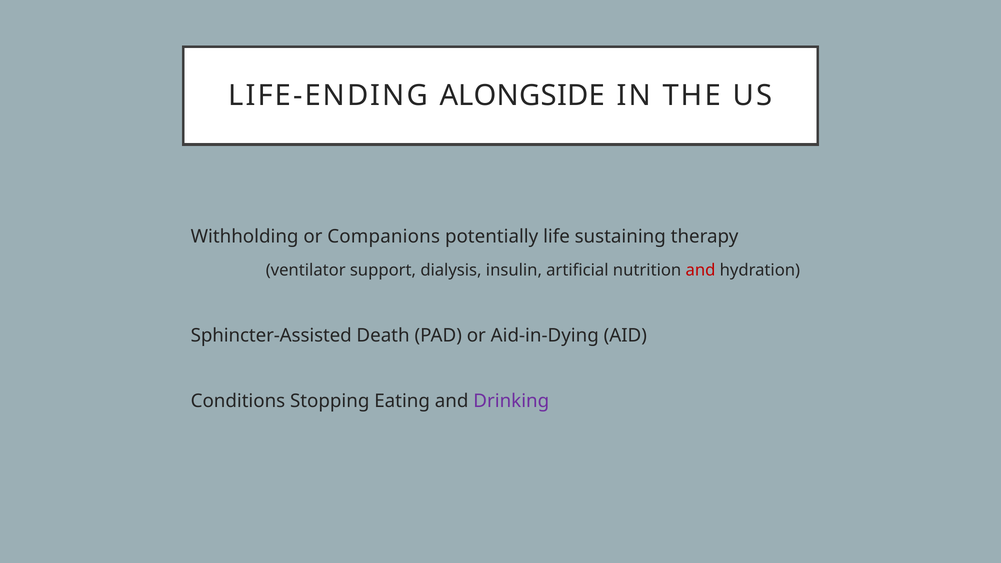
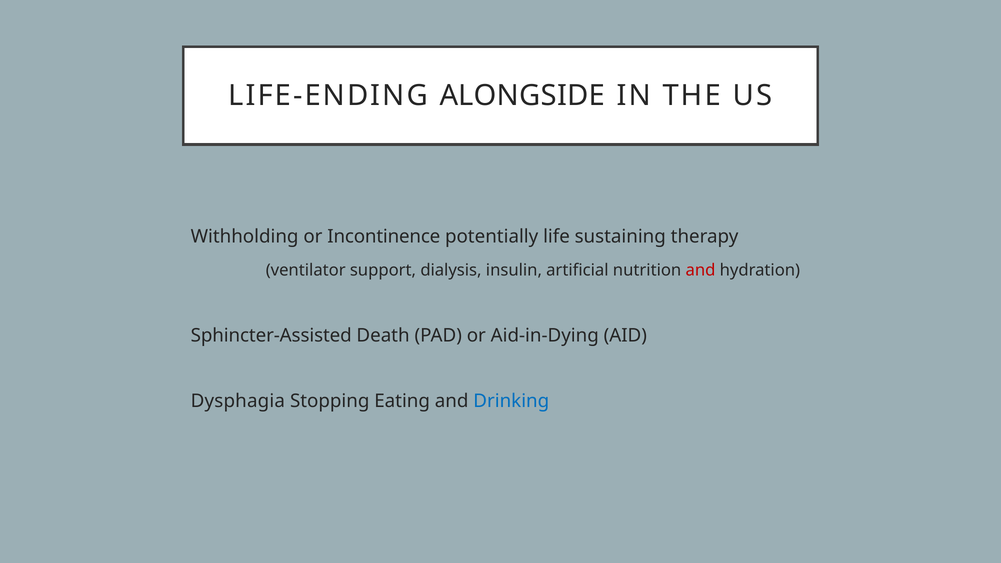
Companions: Companions -> Incontinence
Conditions: Conditions -> Dysphagia
Drinking colour: purple -> blue
